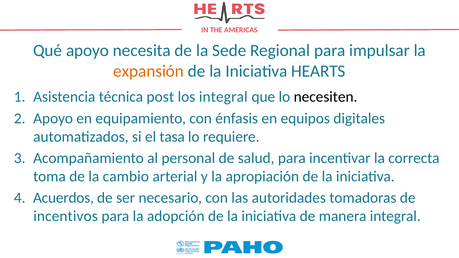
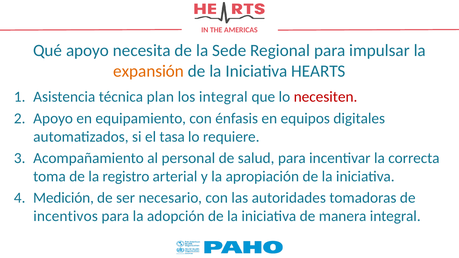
post: post -> plan
necesiten colour: black -> red
cambio: cambio -> registro
Acuerdos: Acuerdos -> Medición
